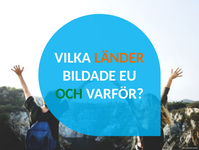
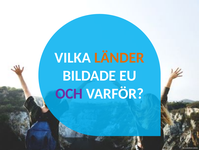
OCH colour: green -> purple
